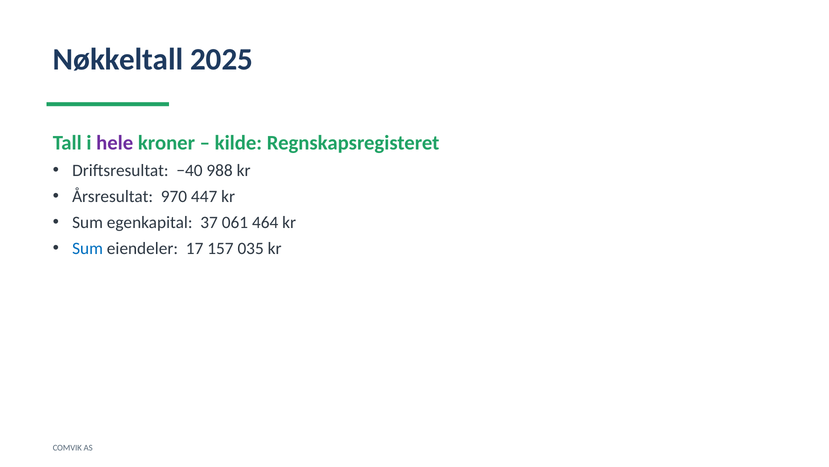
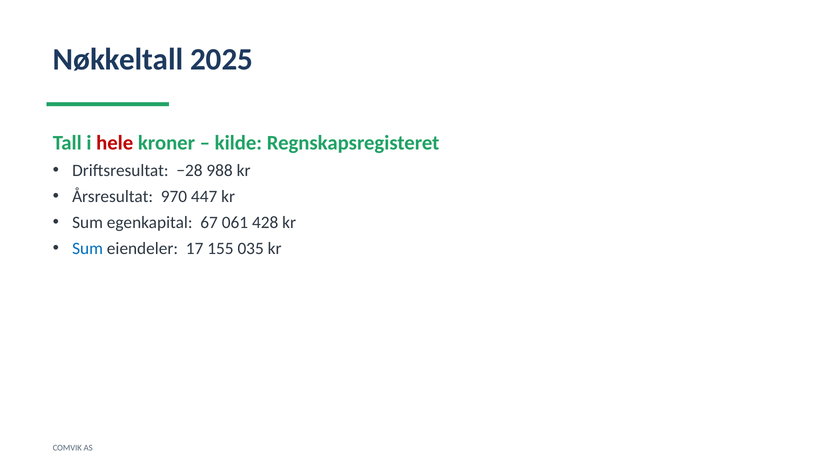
hele colour: purple -> red
−40: −40 -> −28
37: 37 -> 67
464: 464 -> 428
157: 157 -> 155
